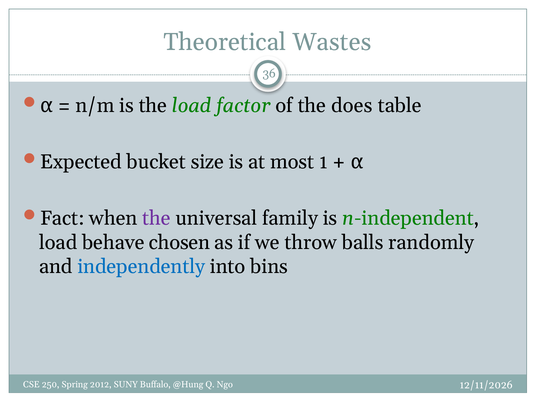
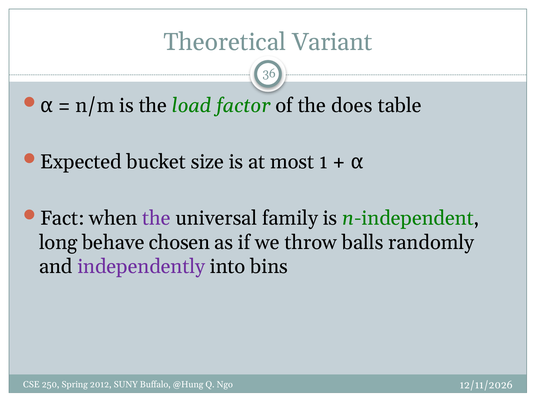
Wastes: Wastes -> Variant
load at (58, 242): load -> long
independently colour: blue -> purple
